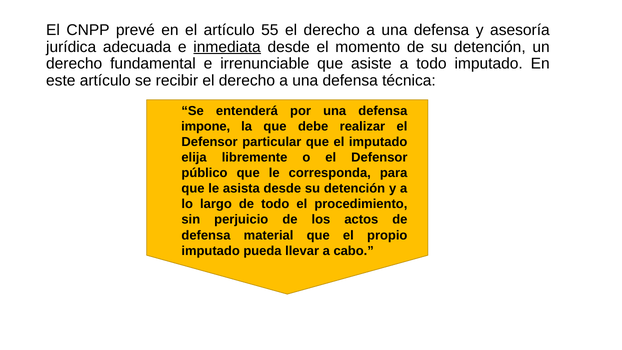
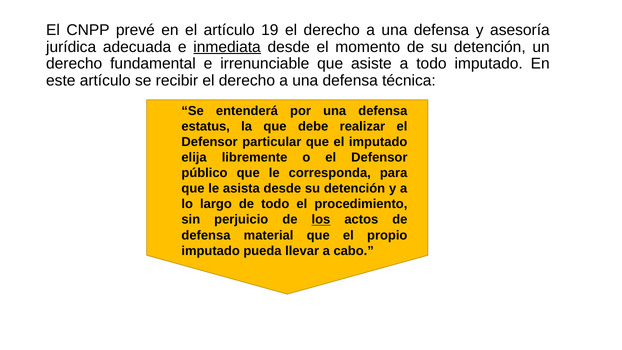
55: 55 -> 19
impone: impone -> estatus
los underline: none -> present
